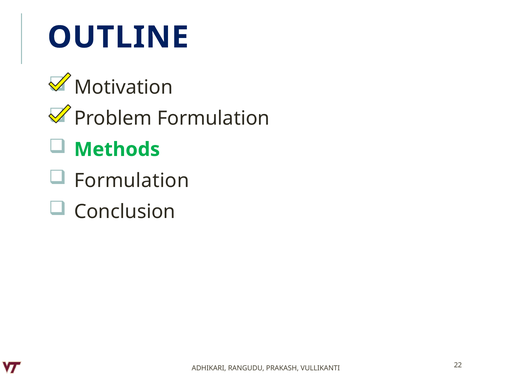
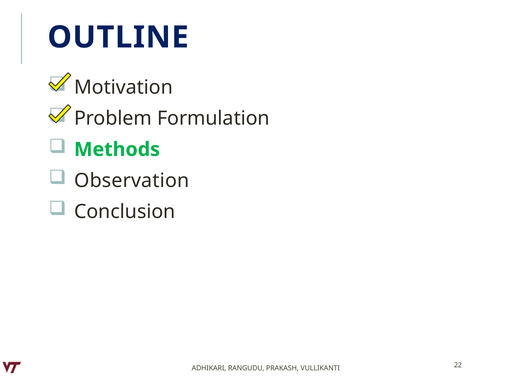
Formulation at (132, 180): Formulation -> Observation
